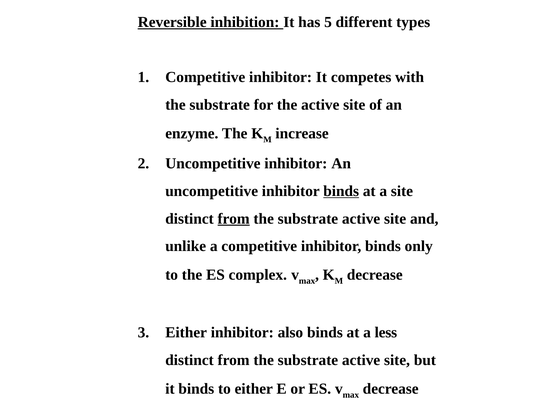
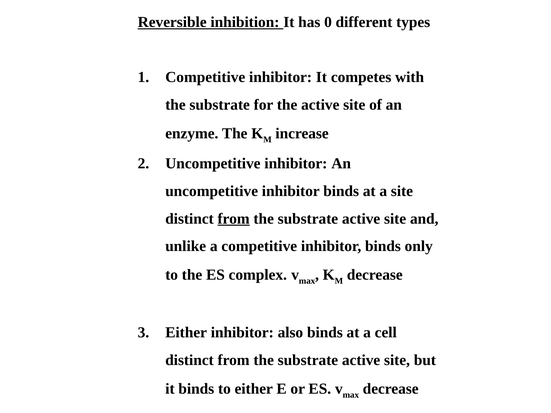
5: 5 -> 0
binds at (341, 191) underline: present -> none
less: less -> cell
